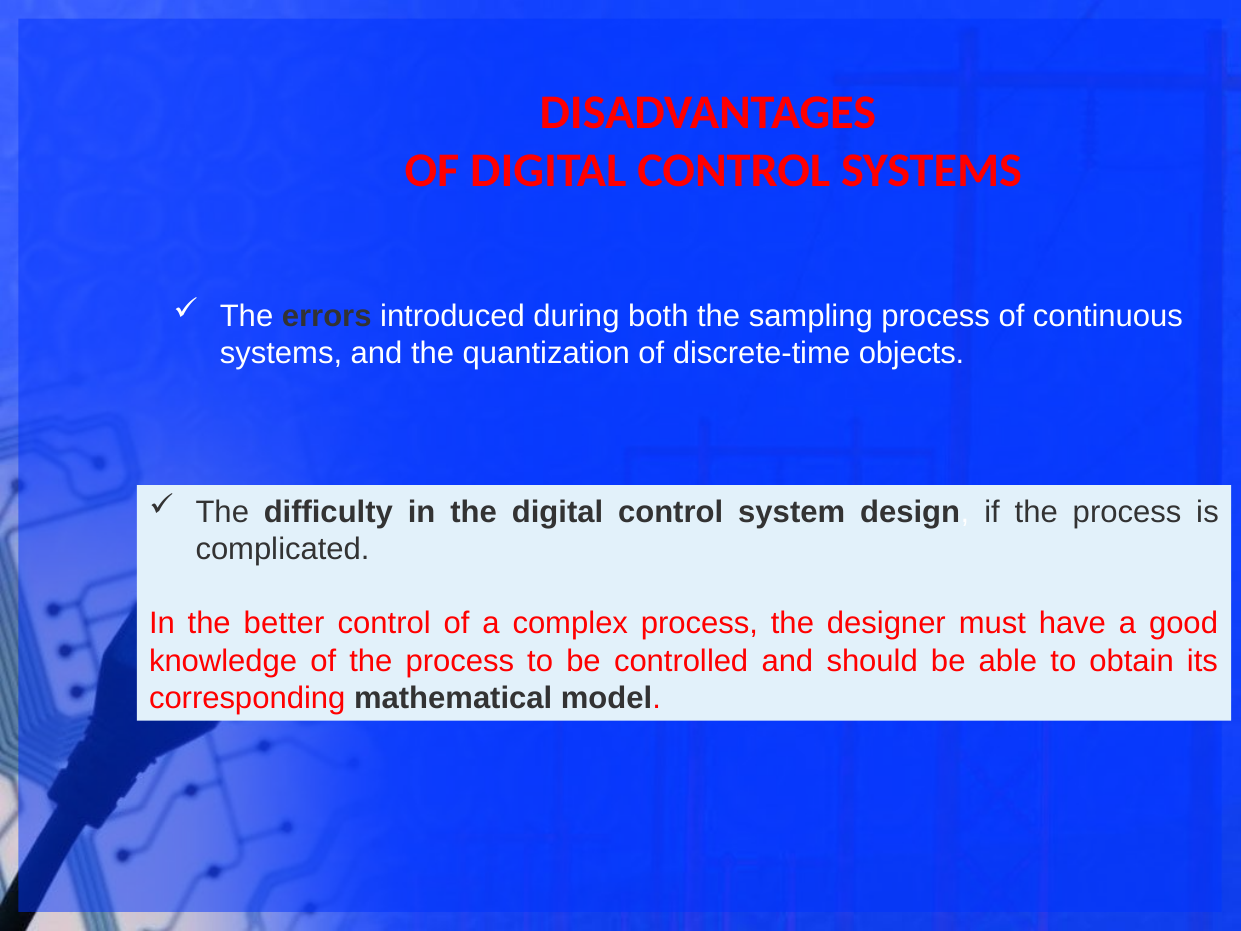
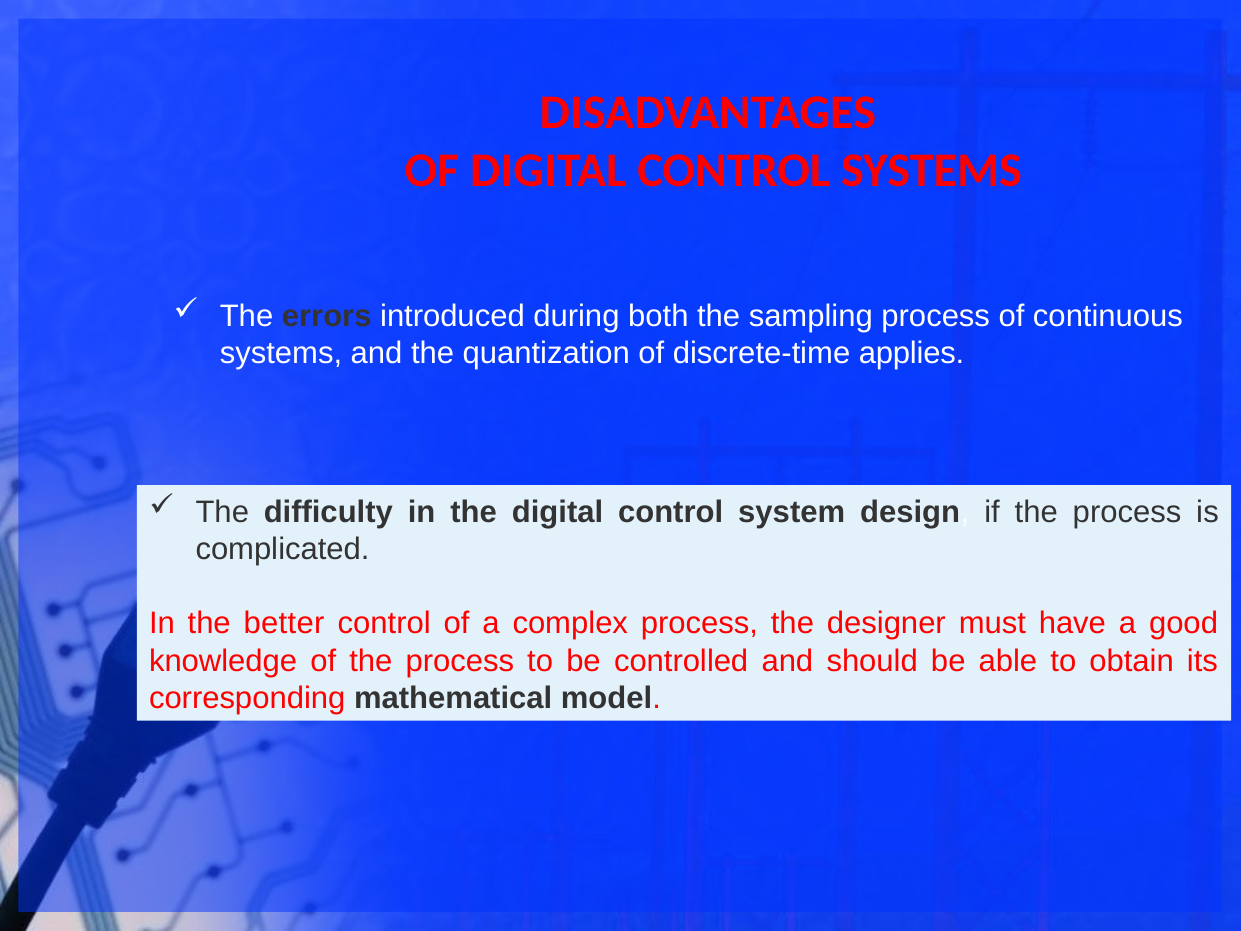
objects: objects -> applies
